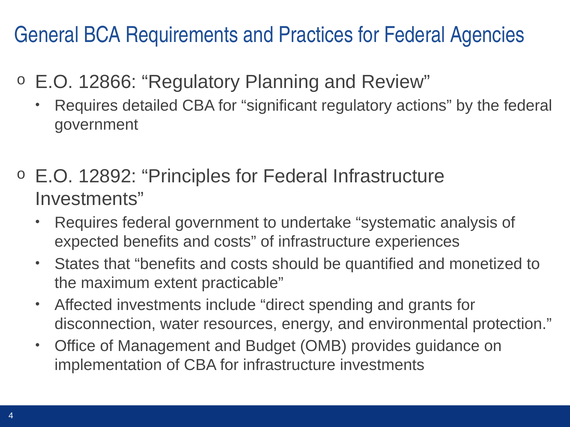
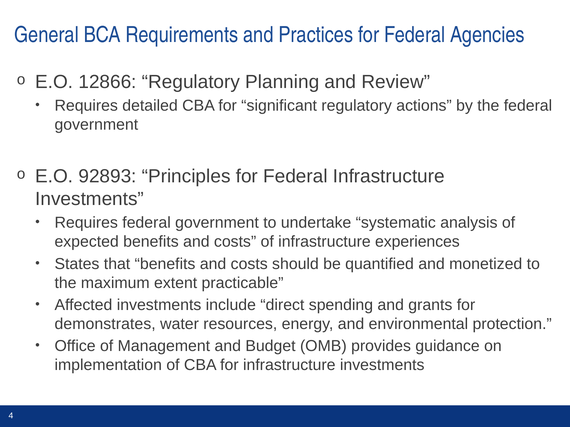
12892: 12892 -> 92893
disconnection: disconnection -> demonstrates
